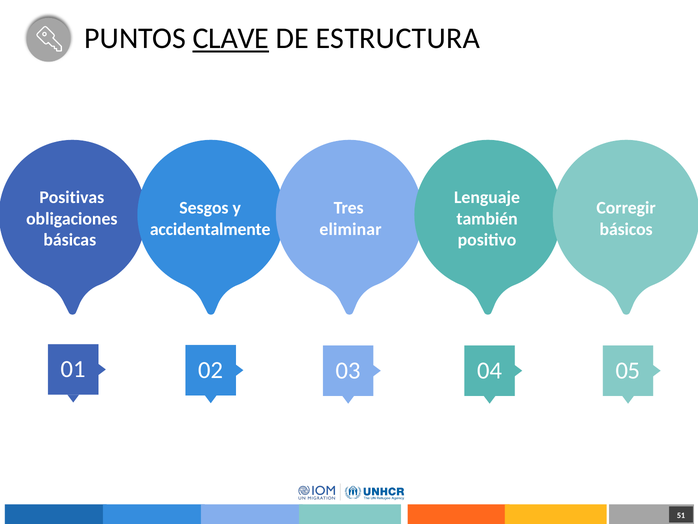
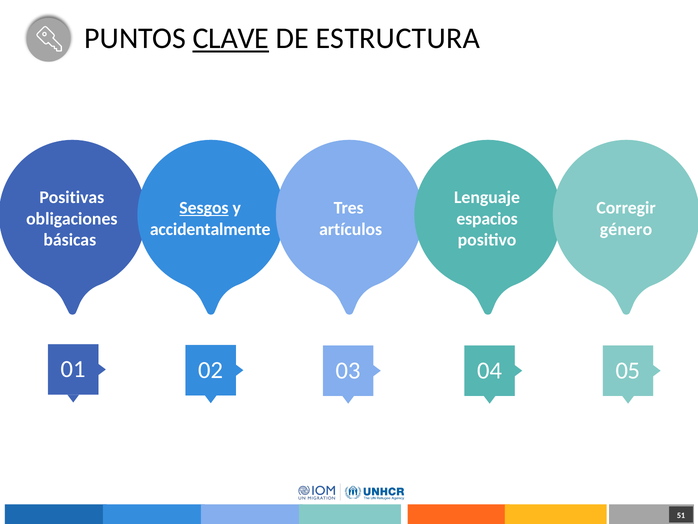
Sesgos underline: none -> present
también: también -> espacios
eliminar: eliminar -> artículos
básicos: básicos -> género
